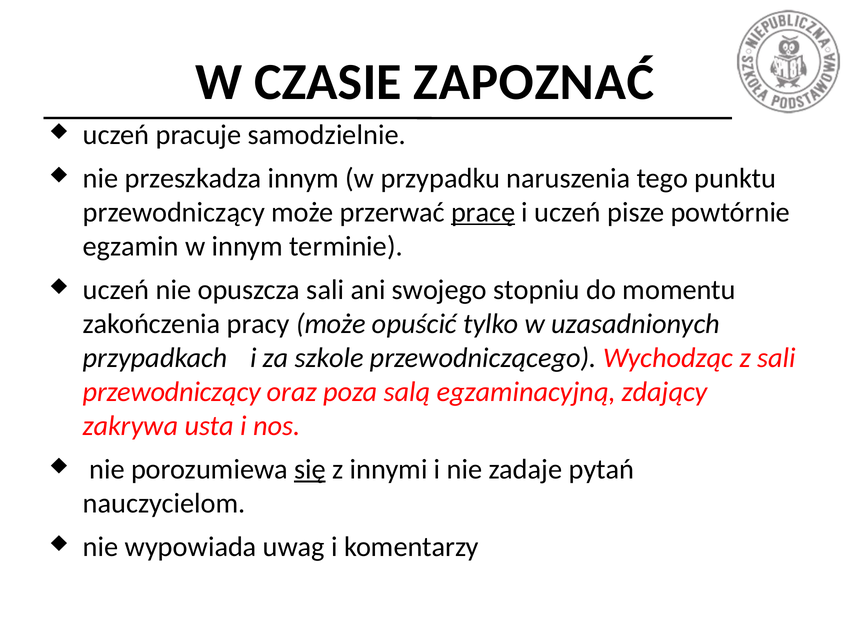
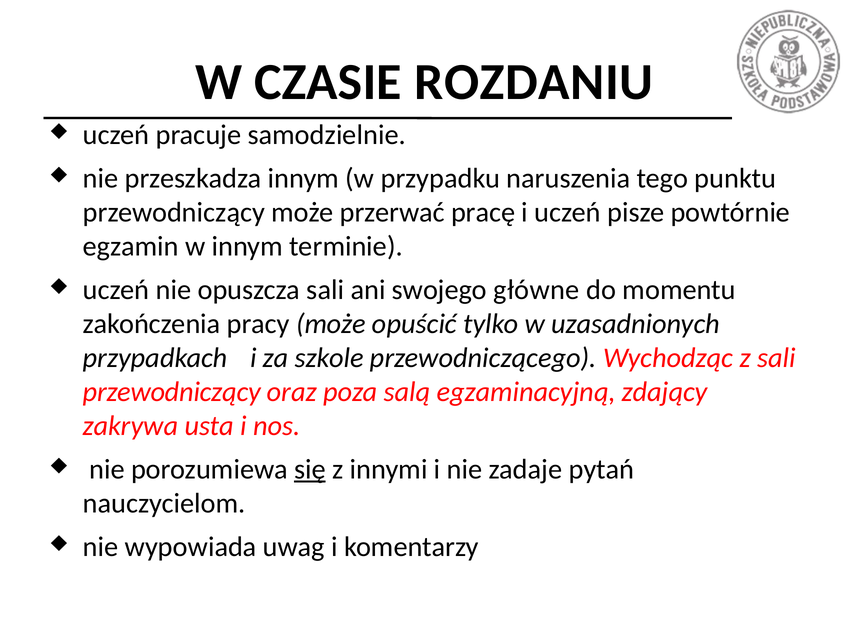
ZAPOZNAĆ: ZAPOZNAĆ -> ROZDANIU
pracę underline: present -> none
stopniu: stopniu -> główne
